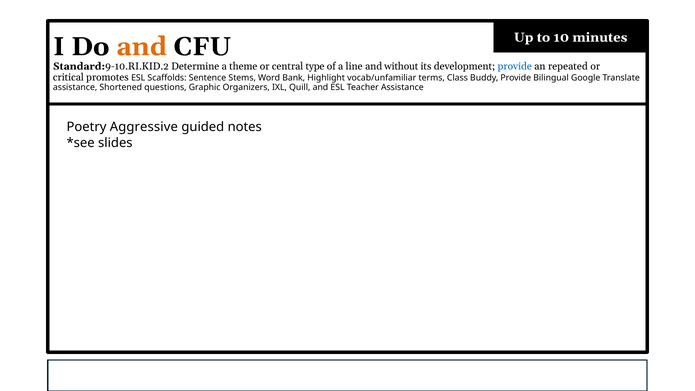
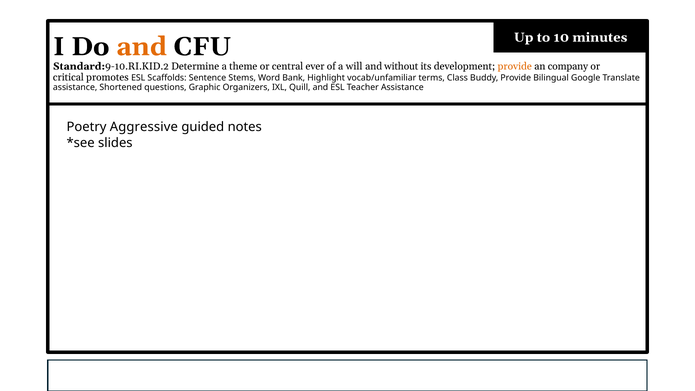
type: type -> ever
line: line -> will
provide at (515, 66) colour: blue -> orange
repeated: repeated -> company
